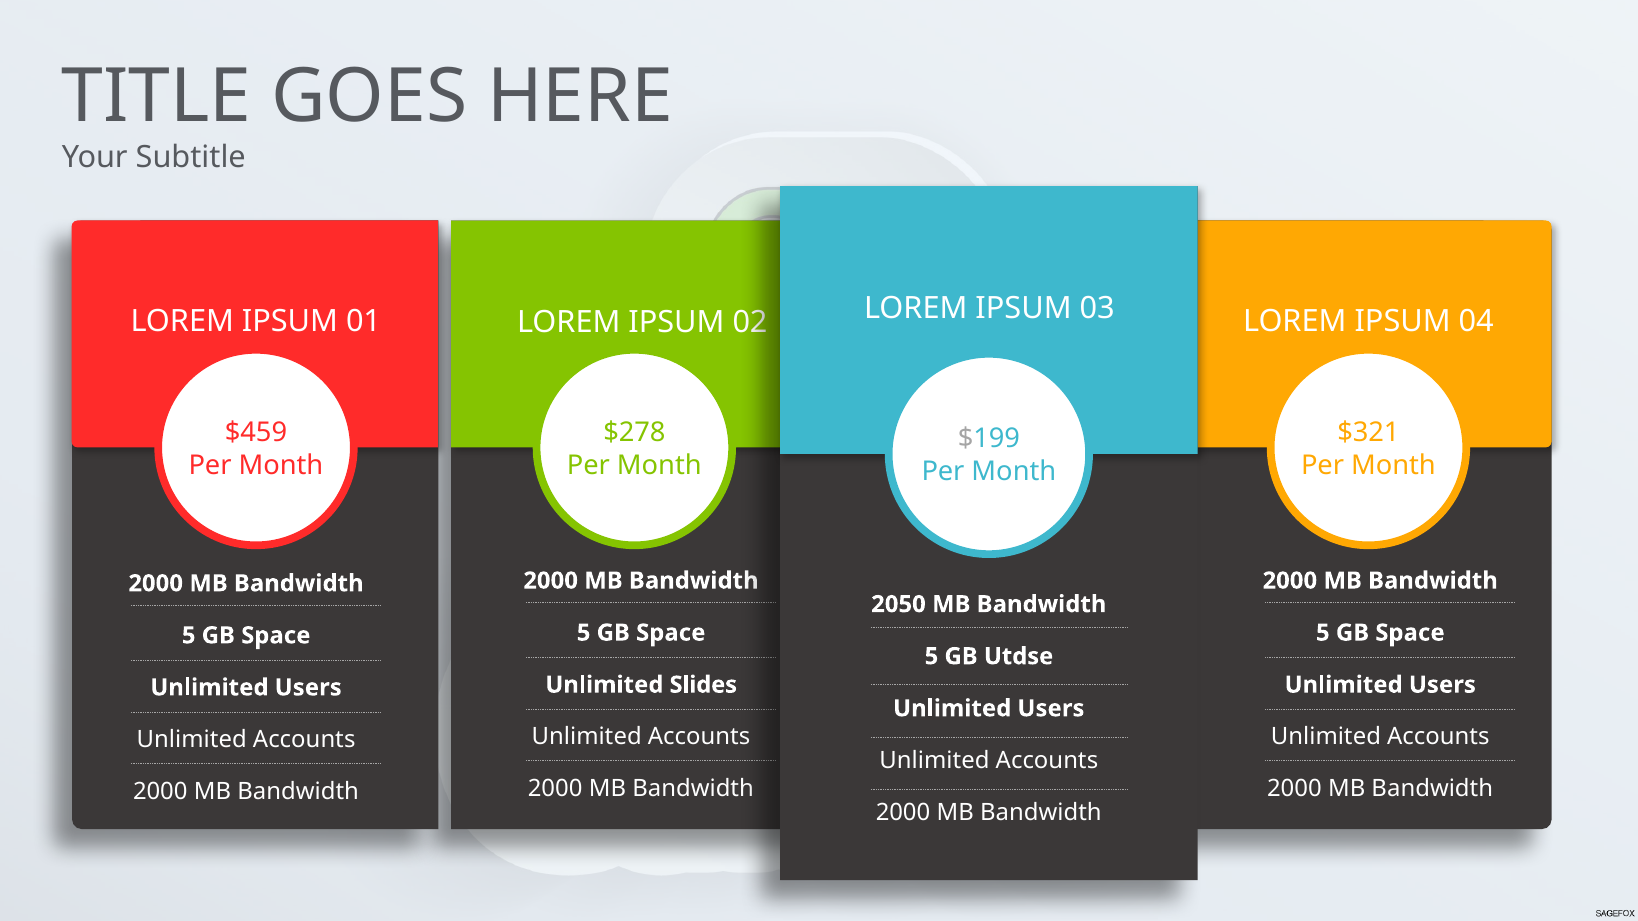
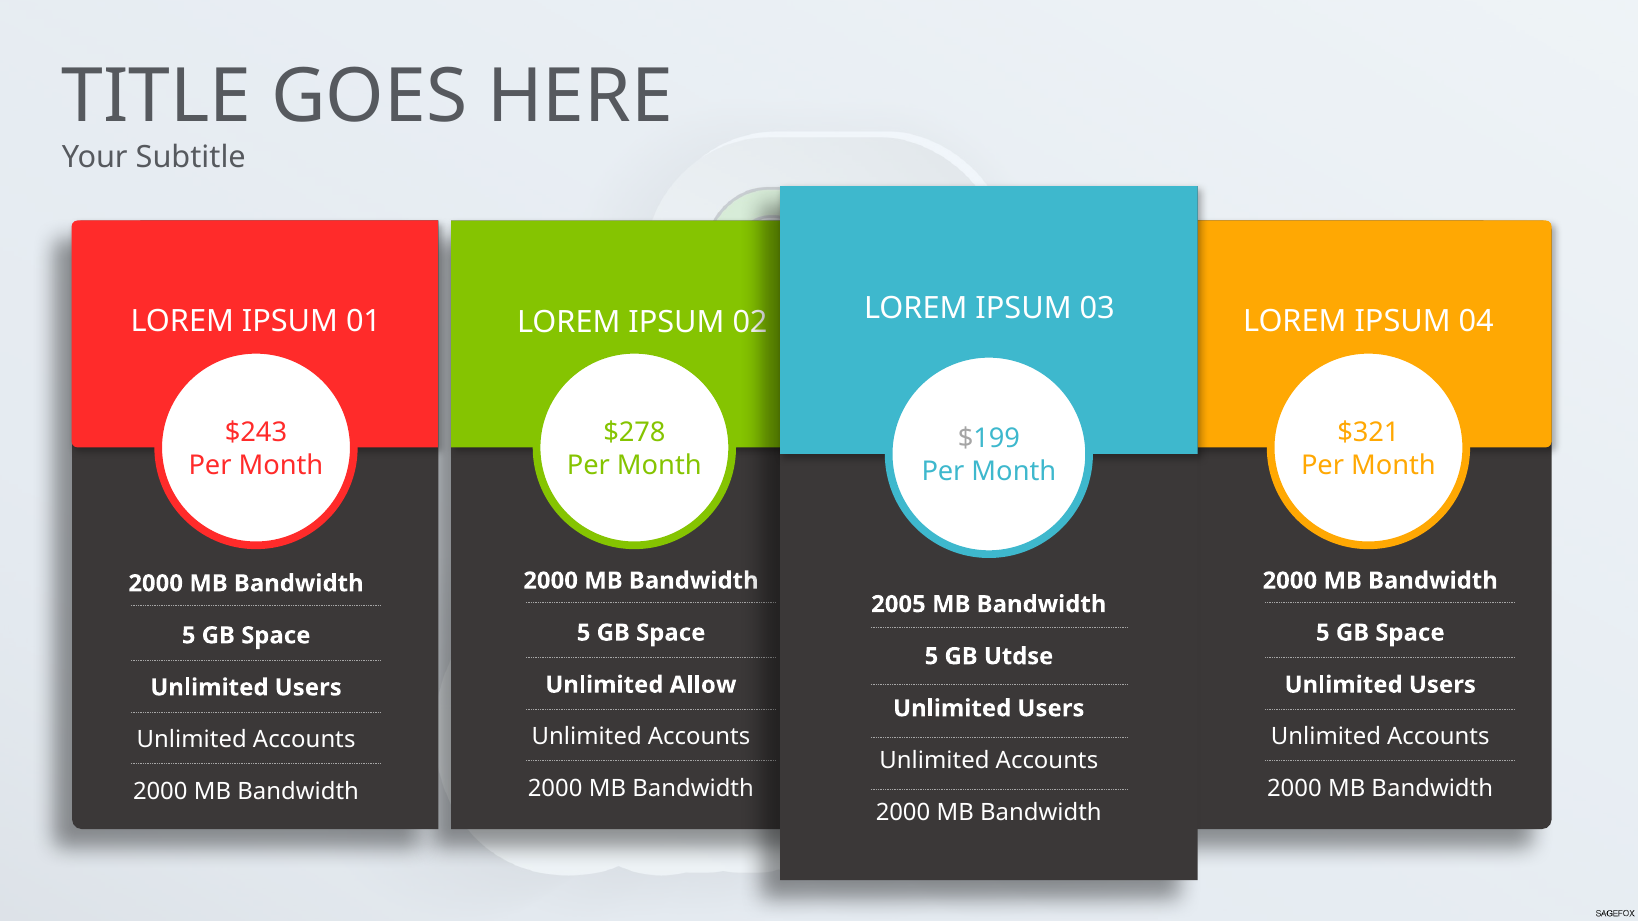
$459: $459 -> $243
2050: 2050 -> 2005
Slides: Slides -> Allow
